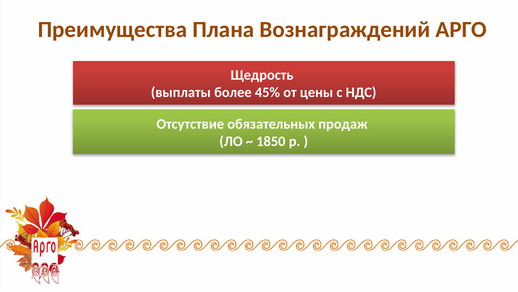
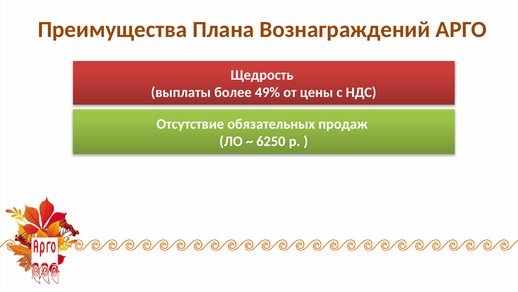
45%: 45% -> 49%
1850: 1850 -> 6250
